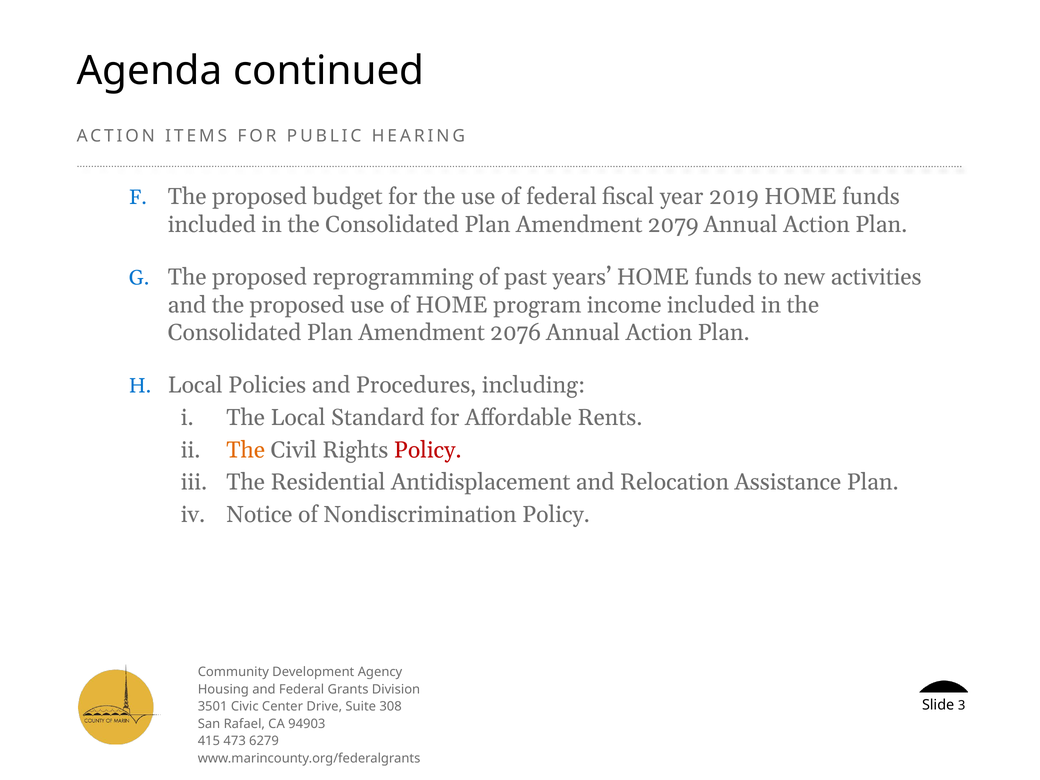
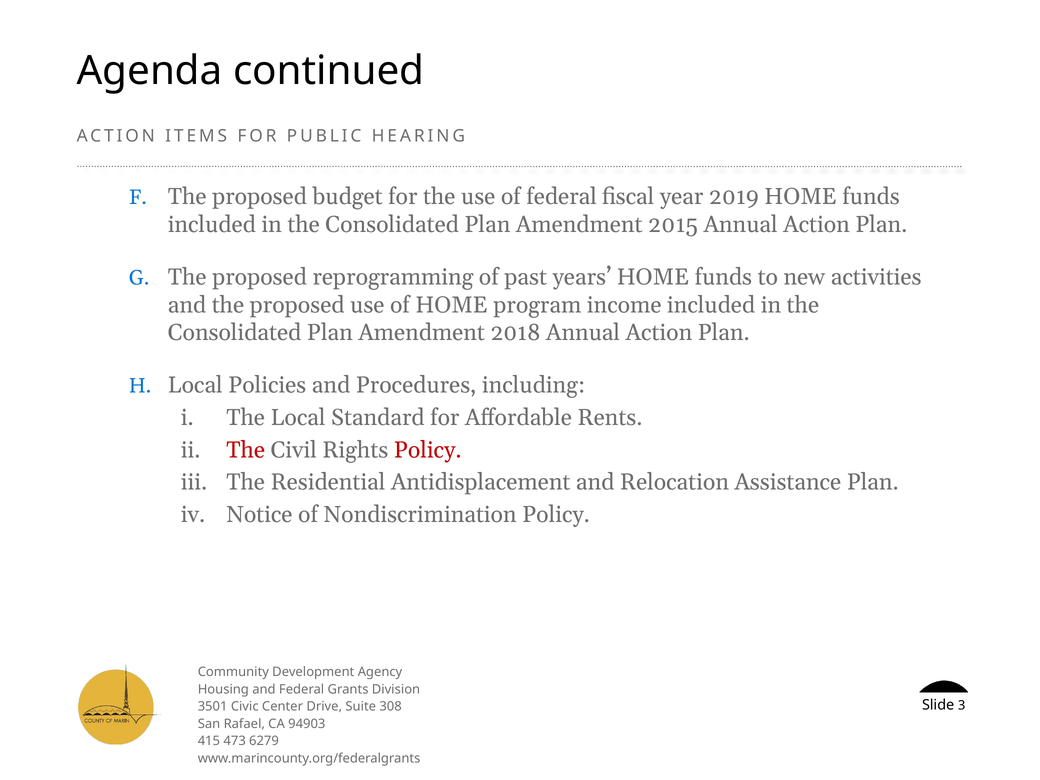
2079: 2079 -> 2015
2076: 2076 -> 2018
The at (246, 450) colour: orange -> red
